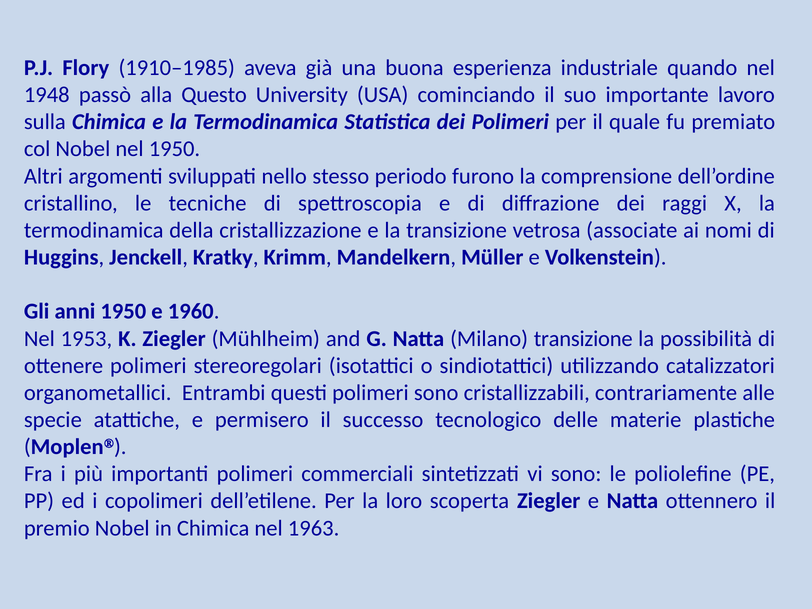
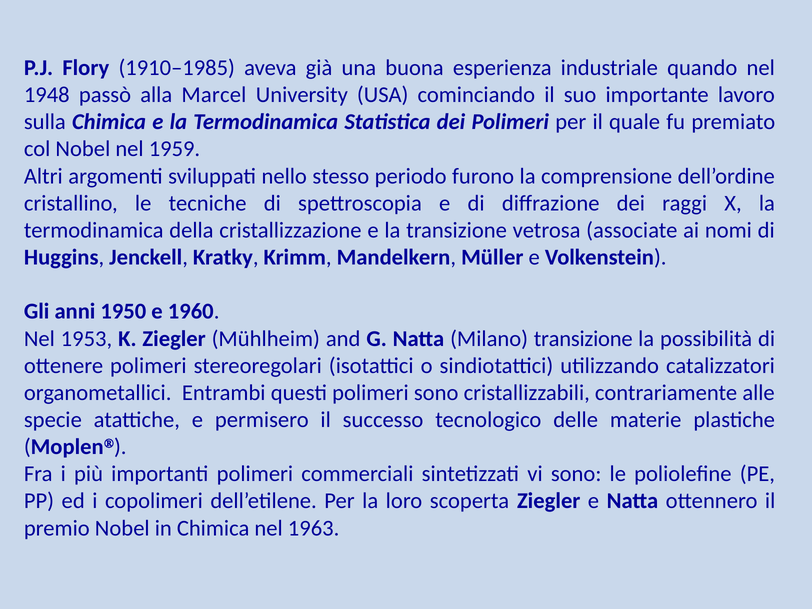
Questo: Questo -> Marcel
nel 1950: 1950 -> 1959
